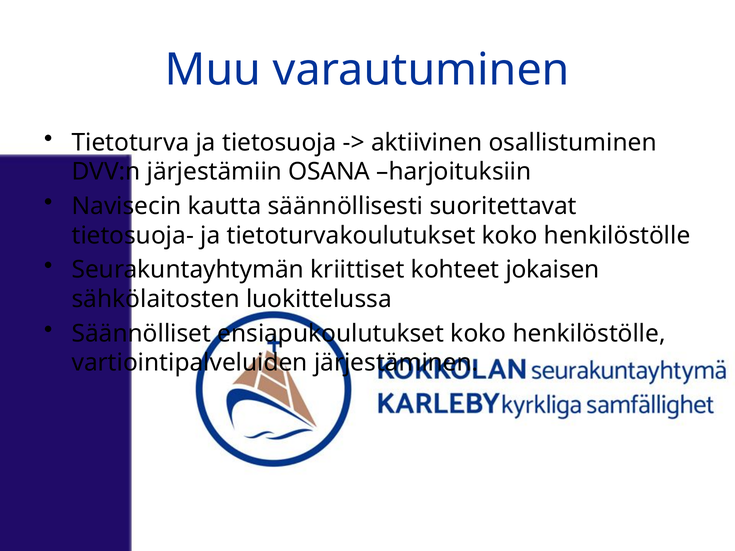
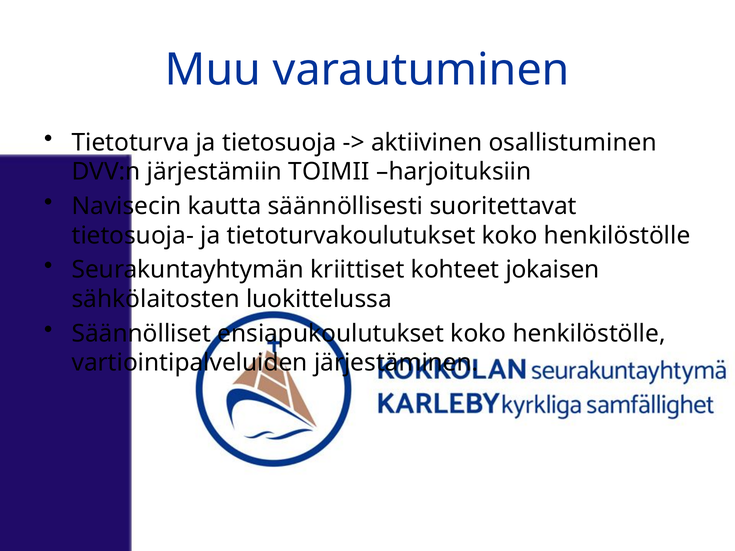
OSANA: OSANA -> TOIMII
